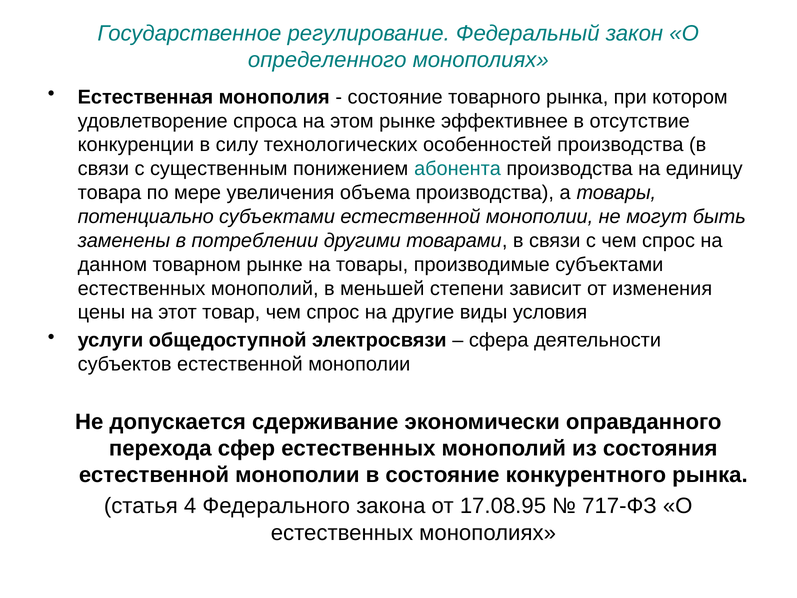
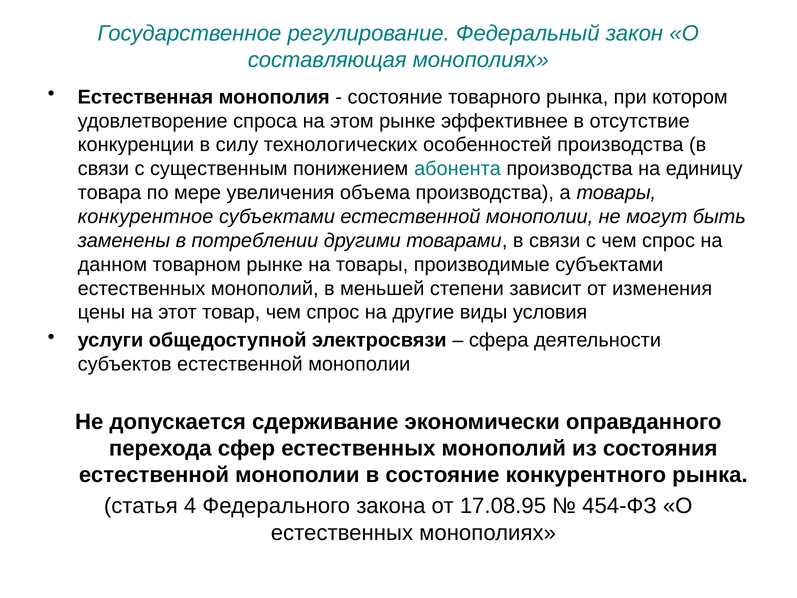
определенного: определенного -> составляющая
потенциально: потенциально -> конкурентное
717-ФЗ: 717-ФЗ -> 454-ФЗ
